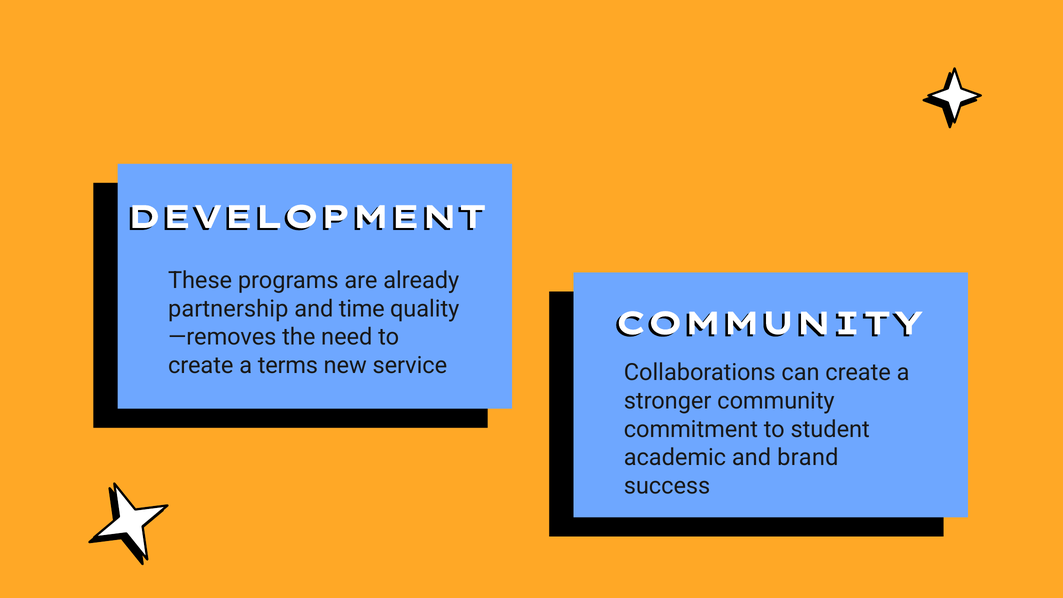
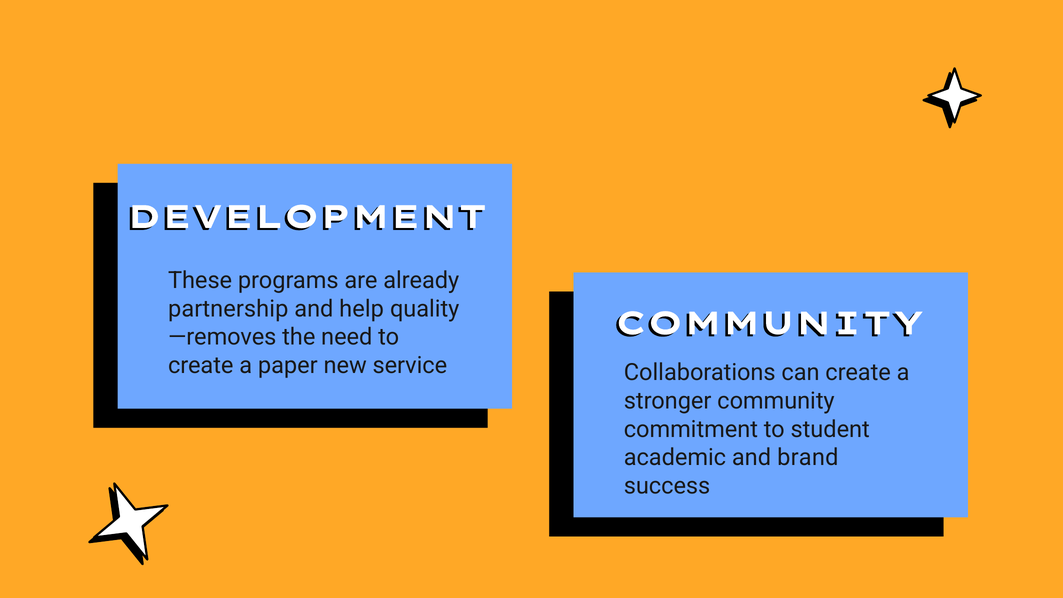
time: time -> help
terms: terms -> paper
